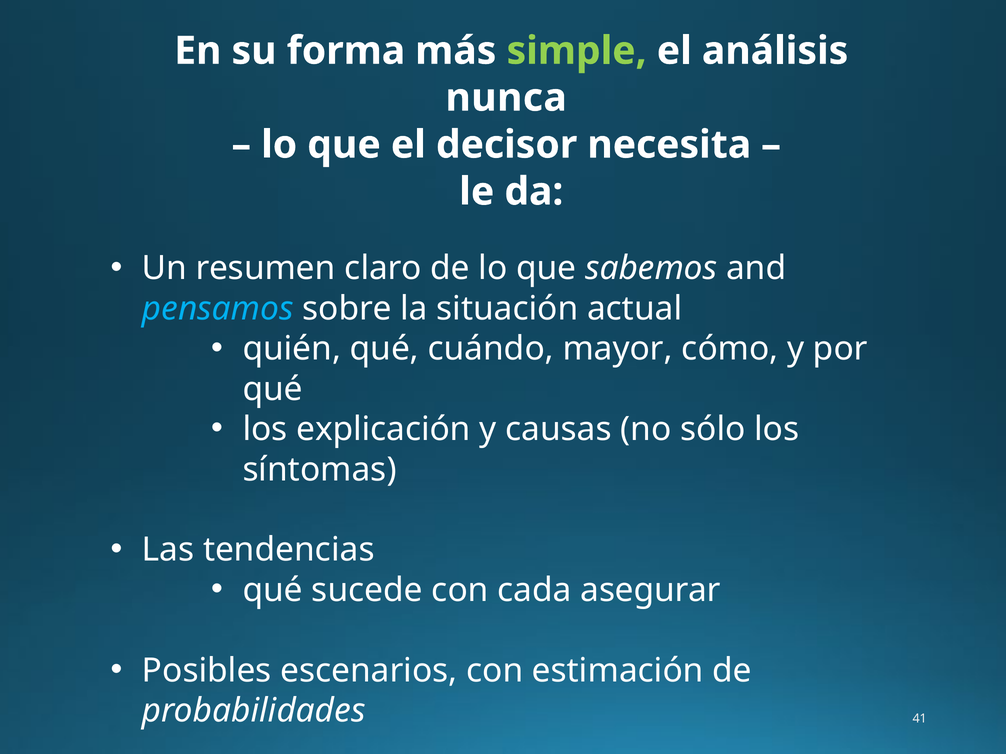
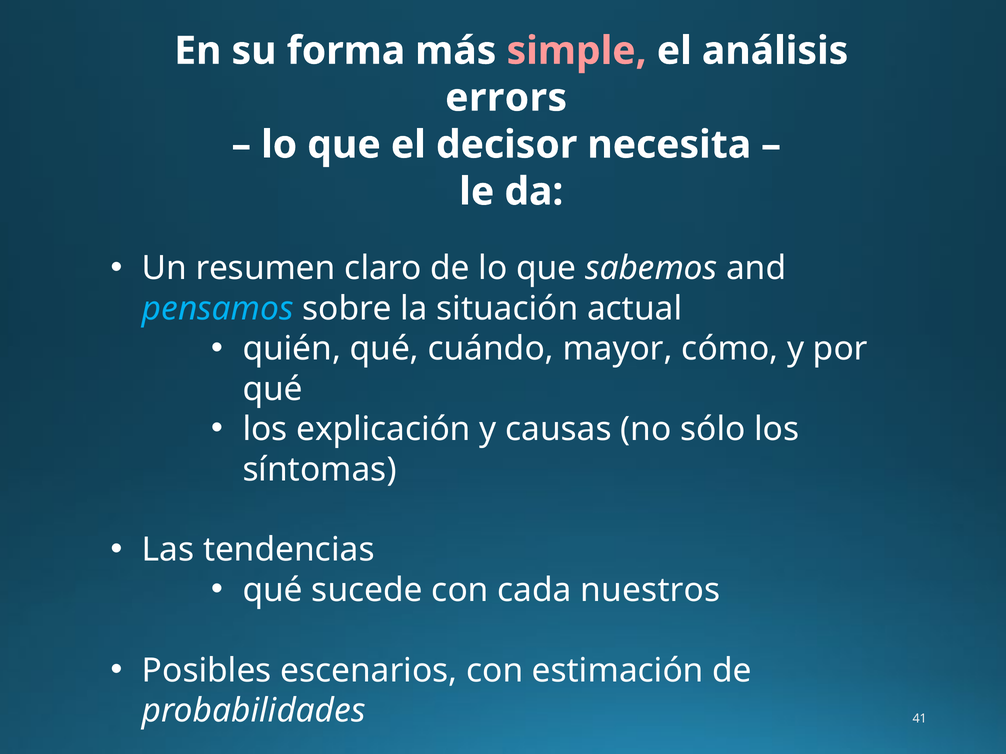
simple colour: light green -> pink
nunca: nunca -> errors
asegurar: asegurar -> nuestros
